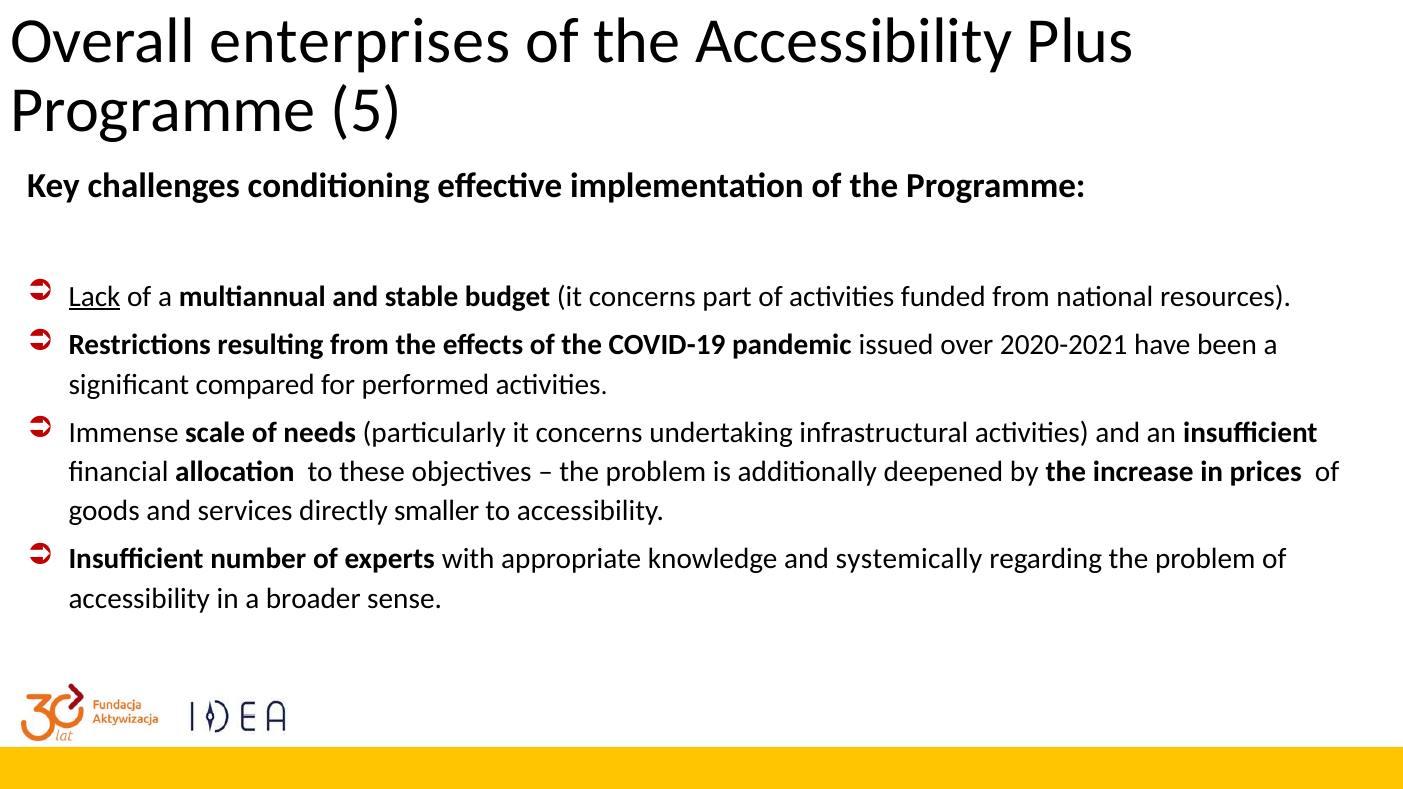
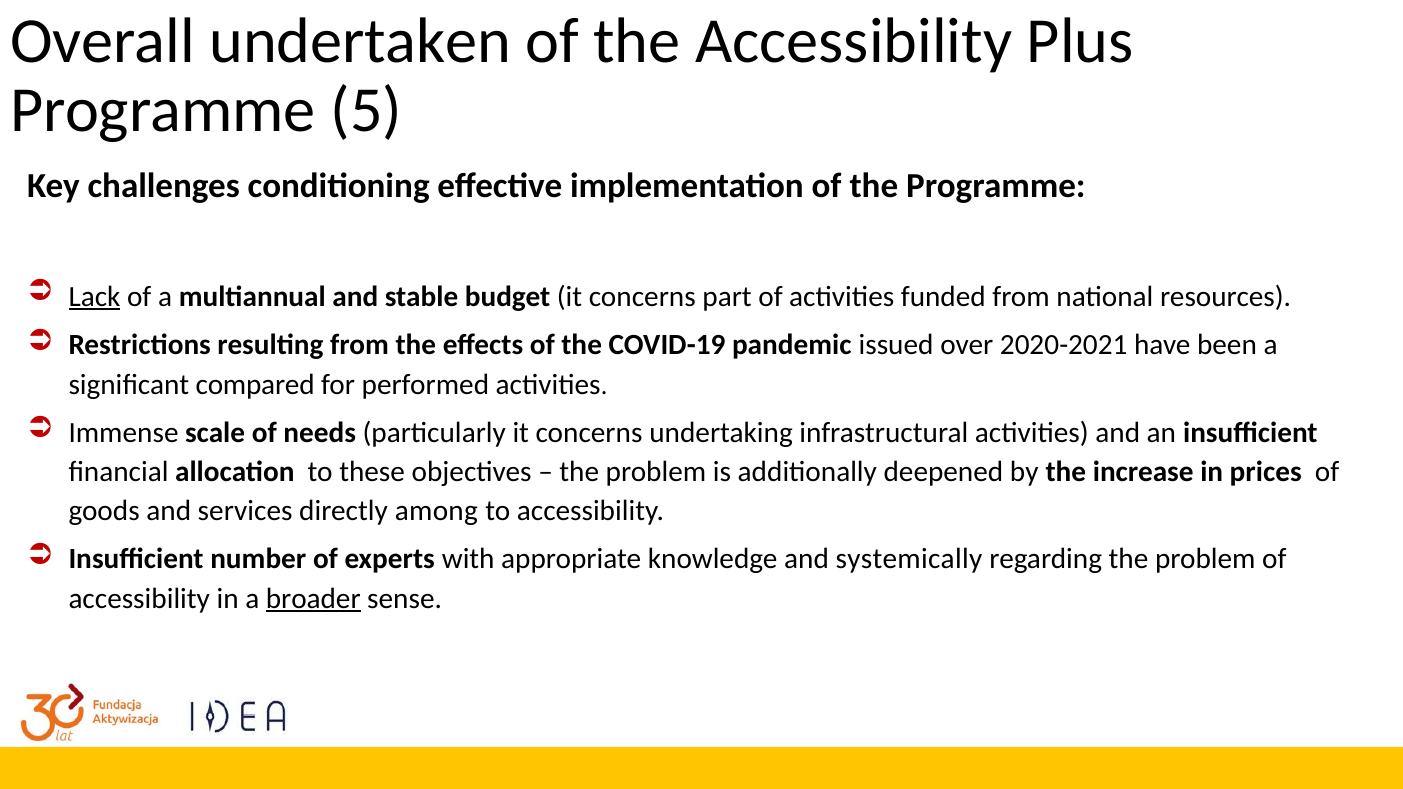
enterprises: enterprises -> undertaken
smaller: smaller -> among
broader underline: none -> present
